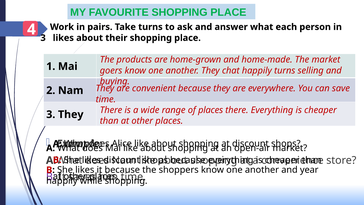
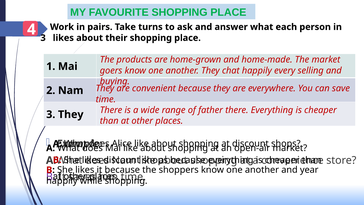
happily turns: turns -> every
of places: places -> father
